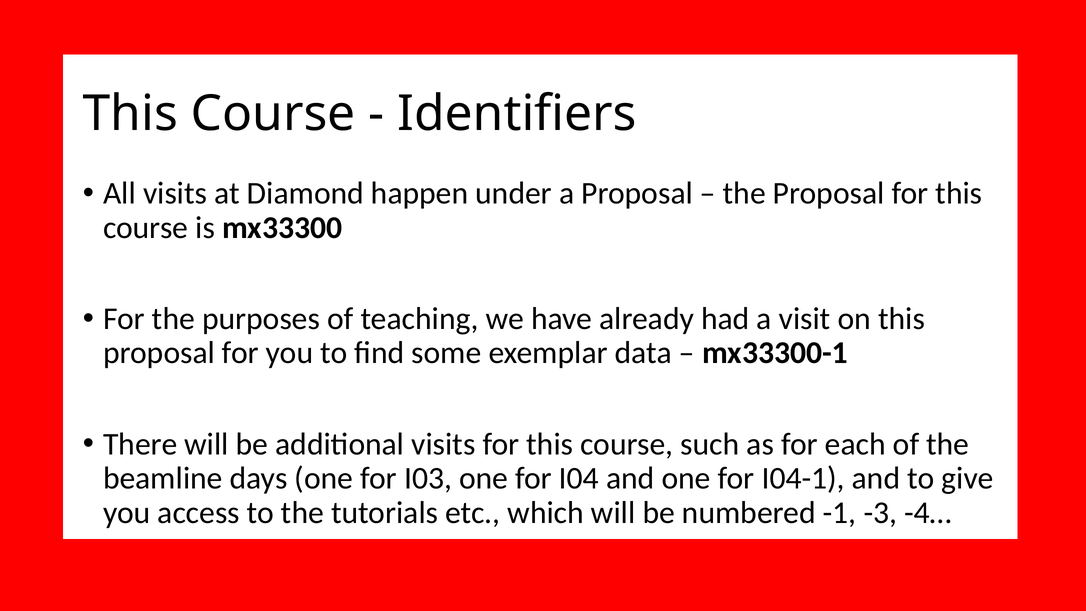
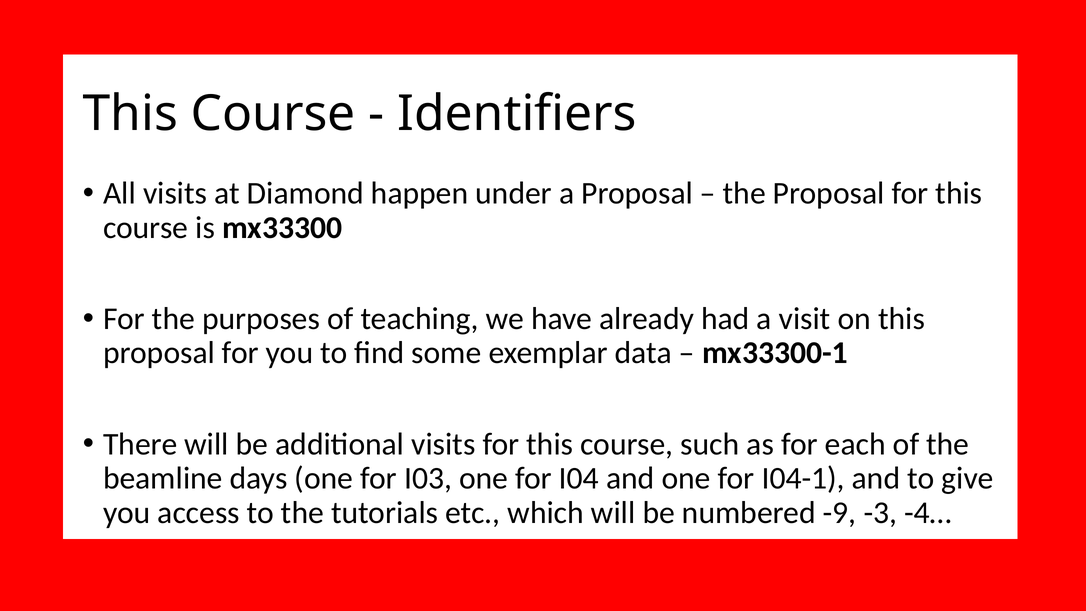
-1: -1 -> -9
